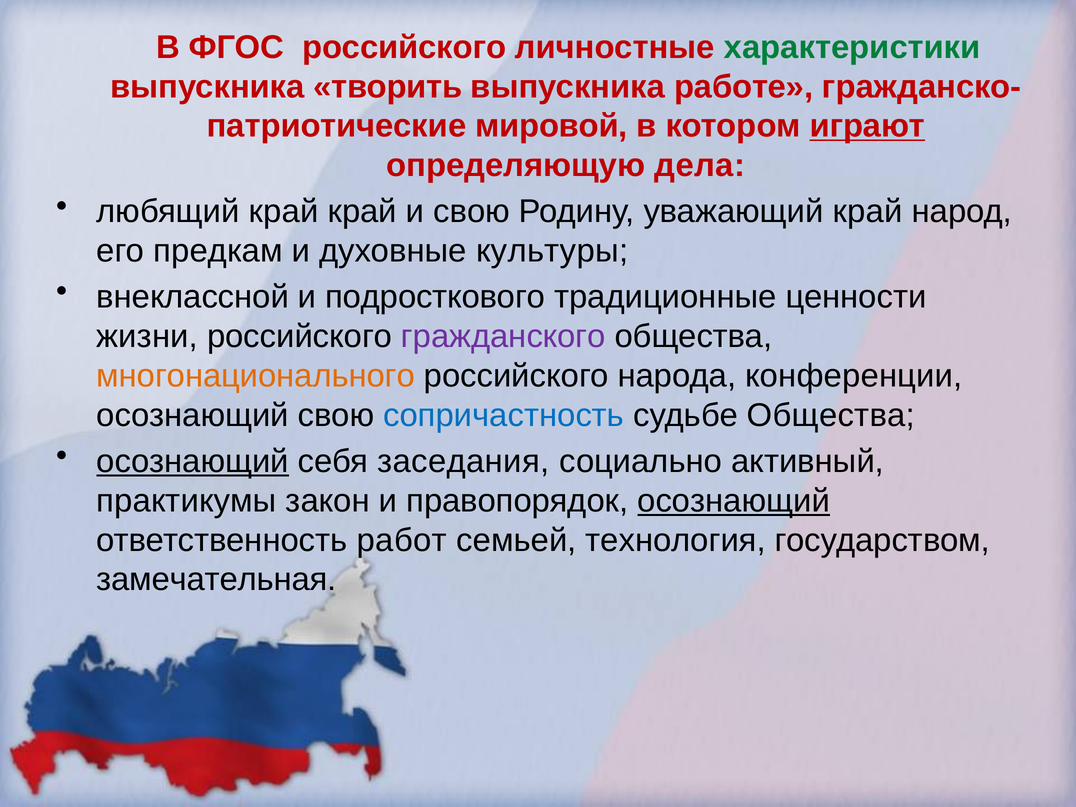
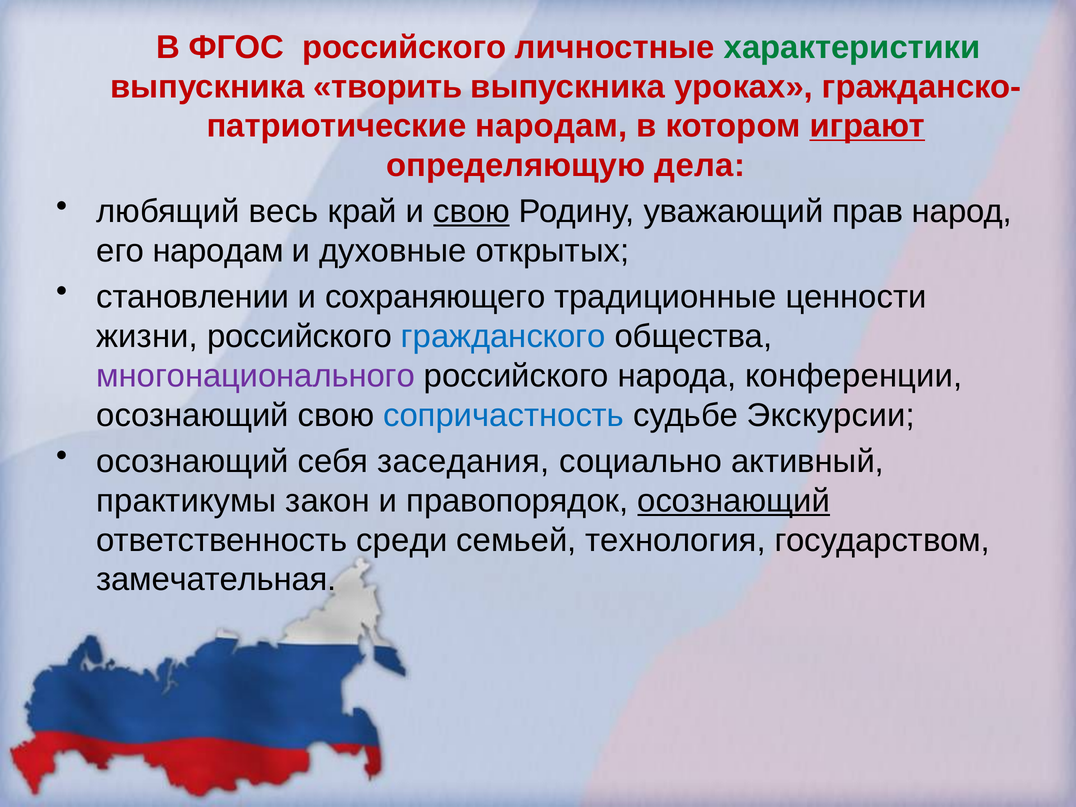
работе: работе -> уроках
мировой at (551, 126): мировой -> народам
любящий край: край -> весь
свою at (472, 212) underline: none -> present
уважающий край: край -> прав
его предкам: предкам -> народам
культуры: культуры -> открытых
внеклассной: внеклассной -> становлении
подросткового: подросткового -> сохраняющего
гражданского colour: purple -> blue
многонационального colour: orange -> purple
судьбе Общества: Общества -> Экскурсии
осознающий at (193, 461) underline: present -> none
работ: работ -> среди
